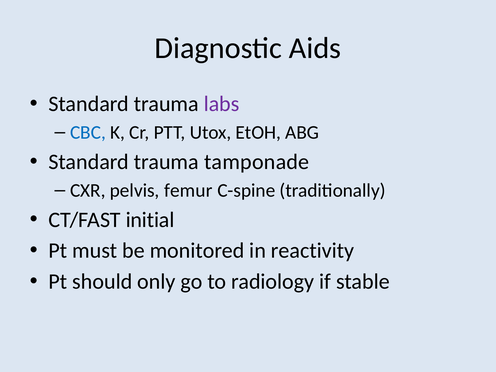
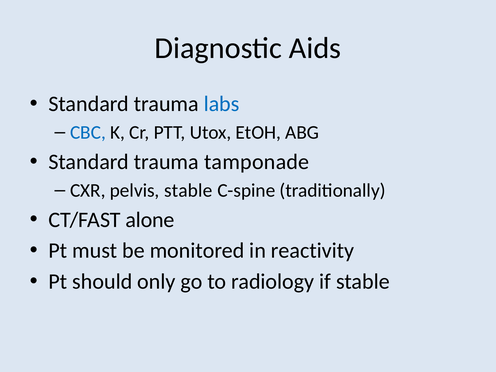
labs colour: purple -> blue
pelvis femur: femur -> stable
initial: initial -> alone
